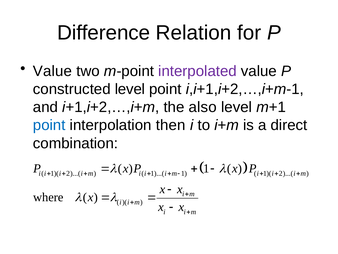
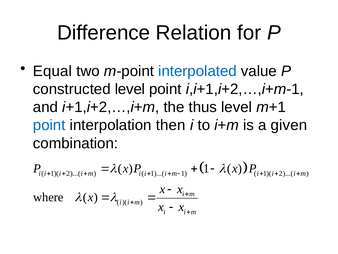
Value at (52, 71): Value -> Equal
interpolated colour: purple -> blue
also: also -> thus
direct: direct -> given
